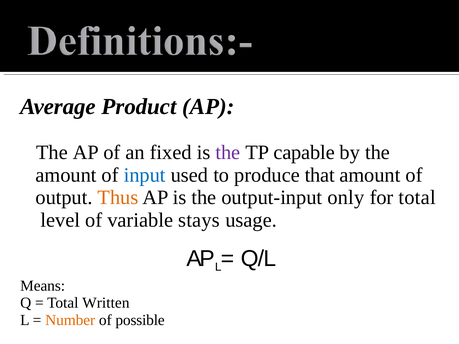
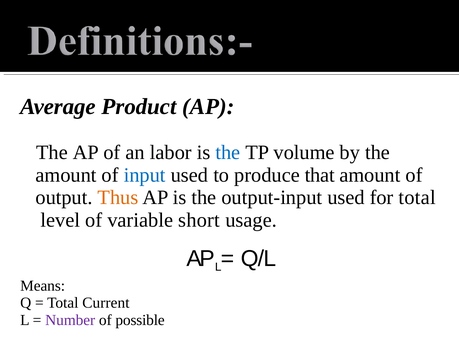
fixed: fixed -> labor
the at (228, 153) colour: purple -> blue
capable: capable -> volume
output-input only: only -> used
stays: stays -> short
Written: Written -> Current
Number colour: orange -> purple
